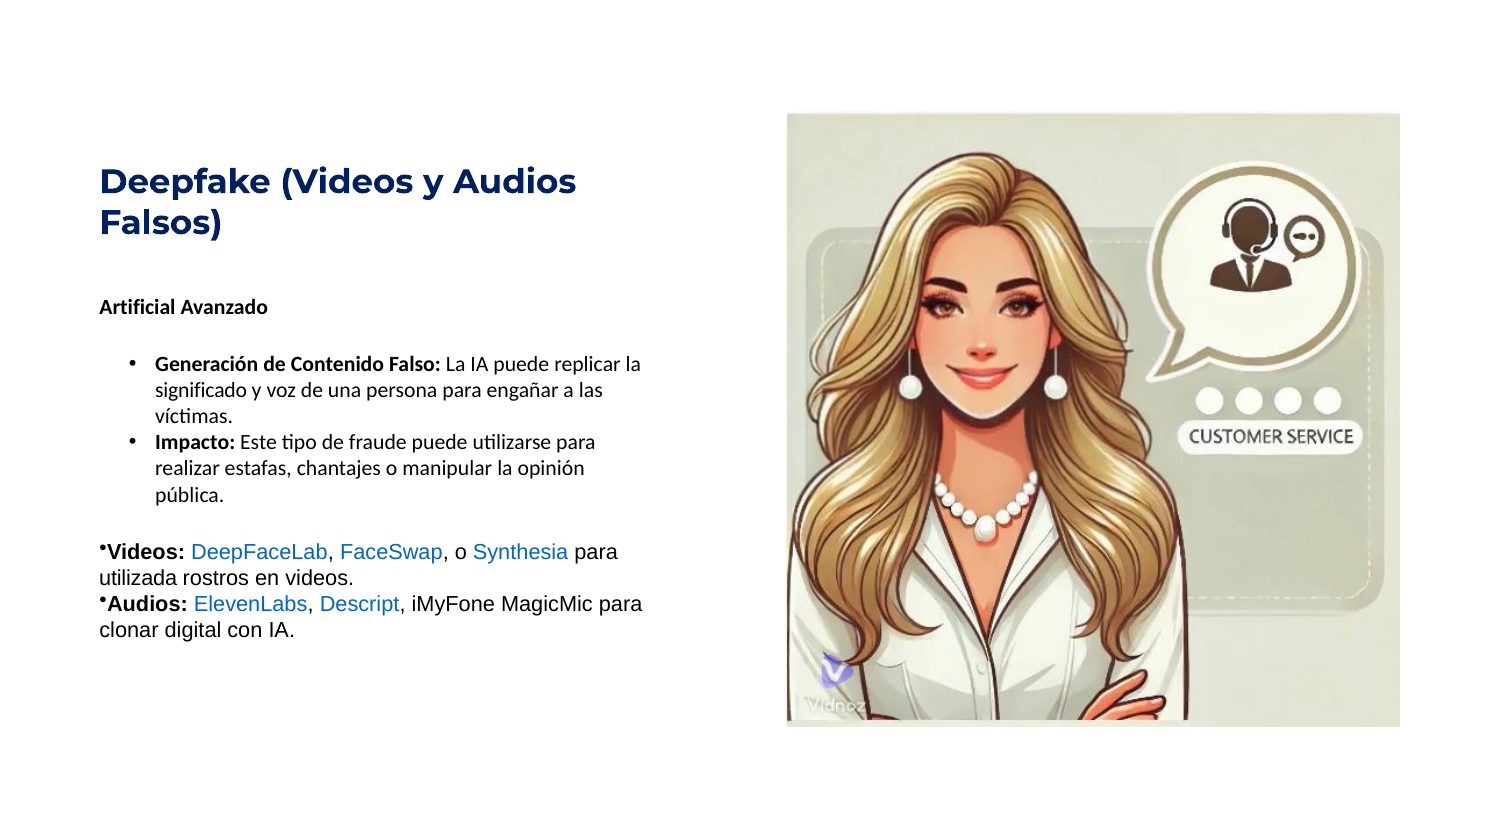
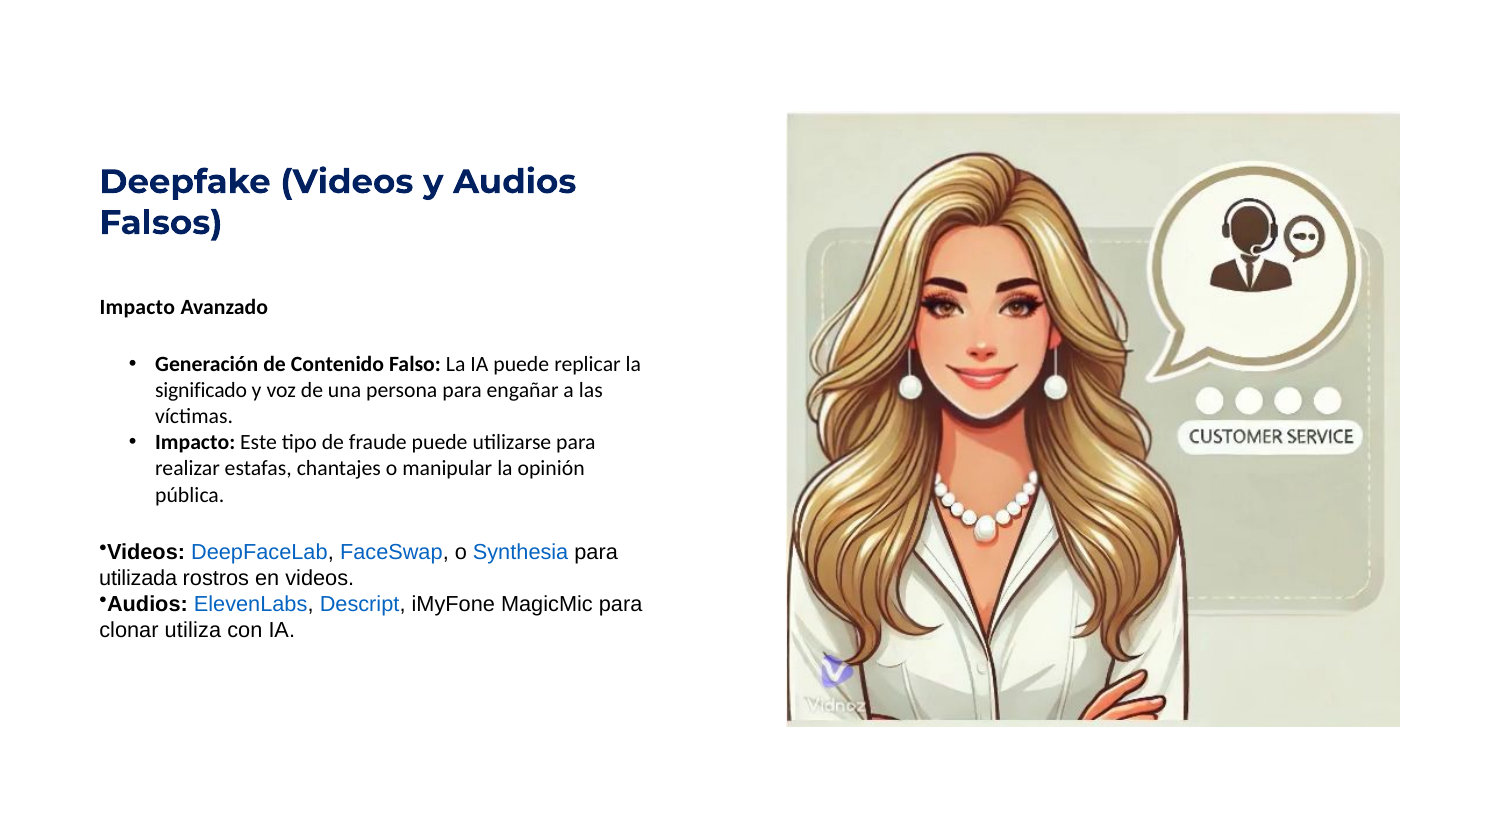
Artificial at (137, 307): Artificial -> Impacto
digital: digital -> utiliza
